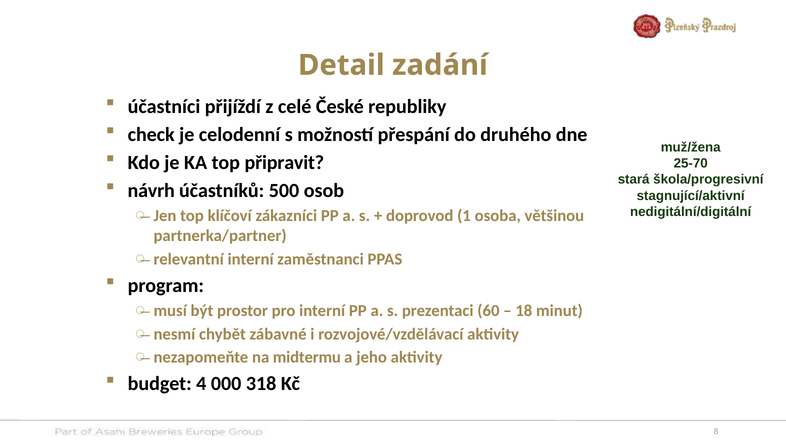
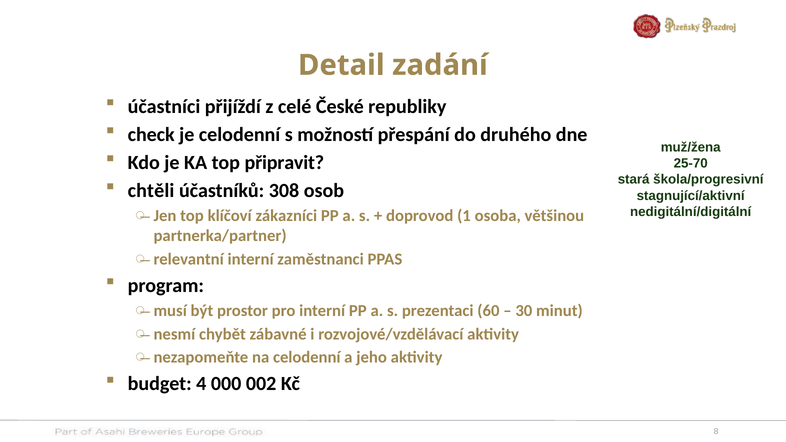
návrh: návrh -> chtěli
500: 500 -> 308
18: 18 -> 30
na midtermu: midtermu -> celodenní
318: 318 -> 002
